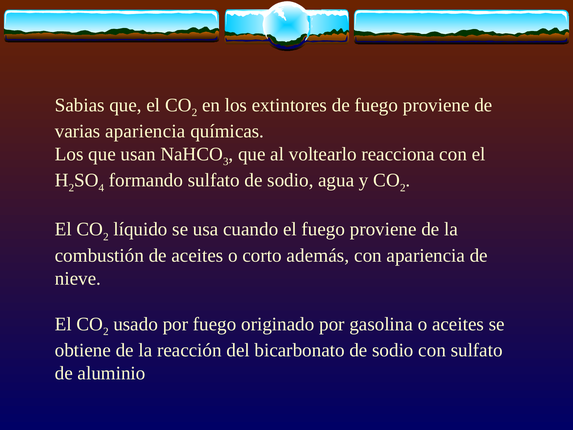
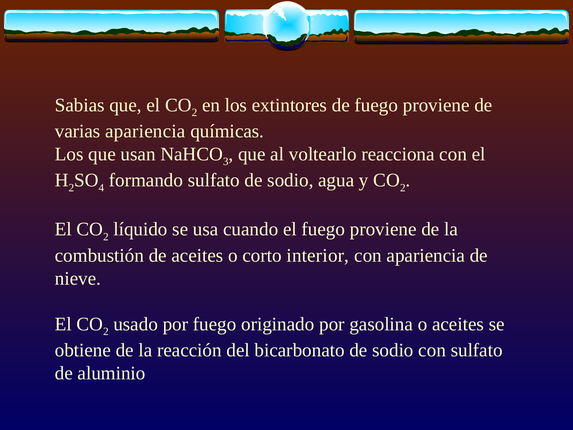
además: además -> interior
